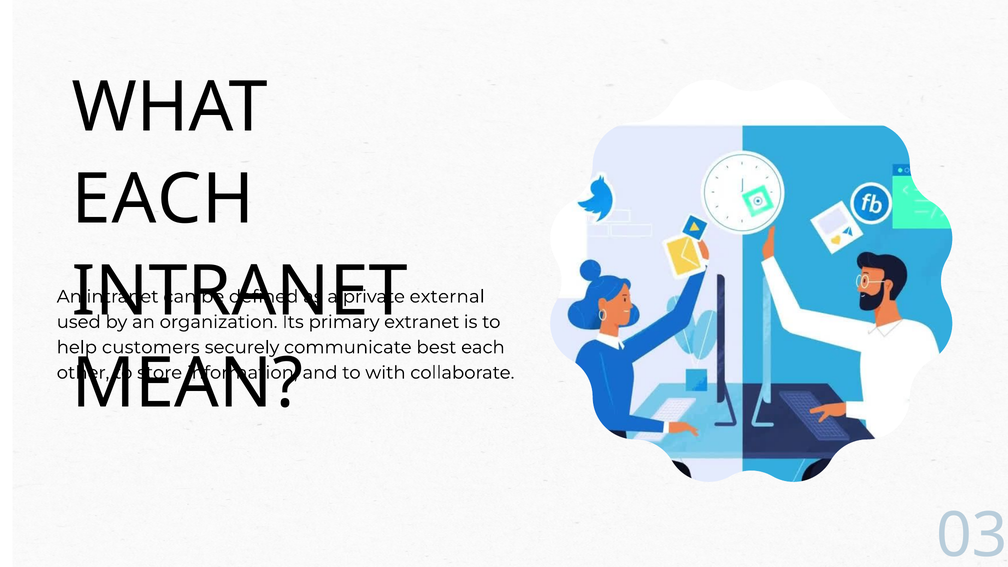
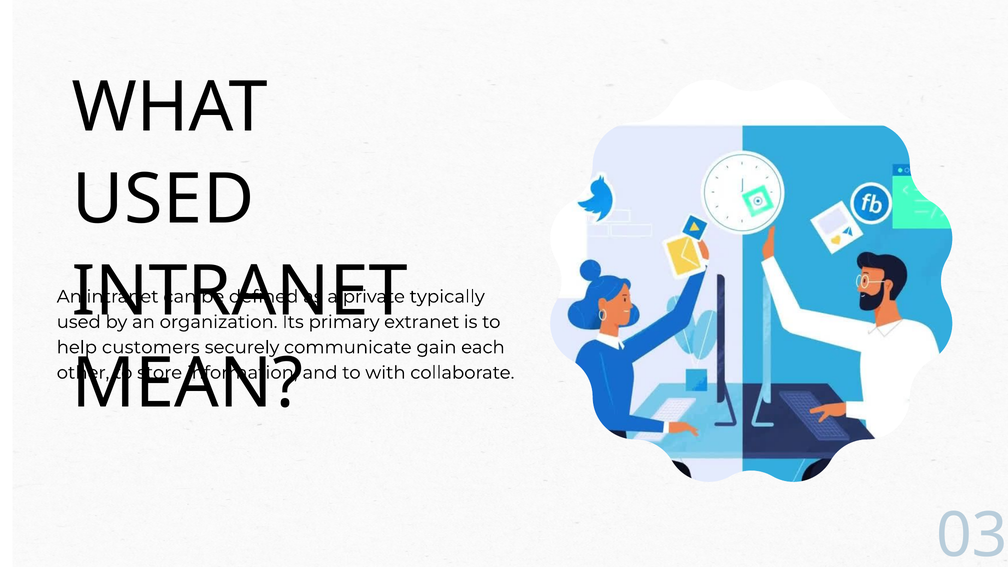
EACH at (163, 200): EACH -> USED
external: external -> typically
best: best -> gain
